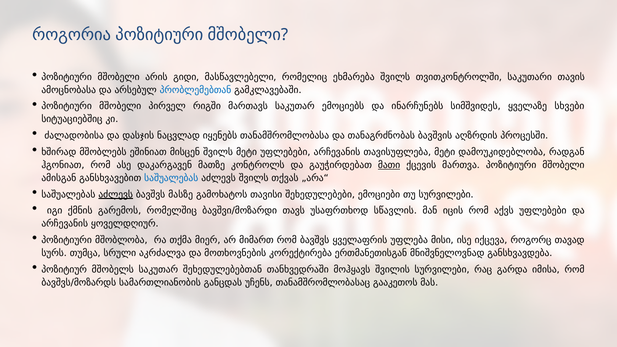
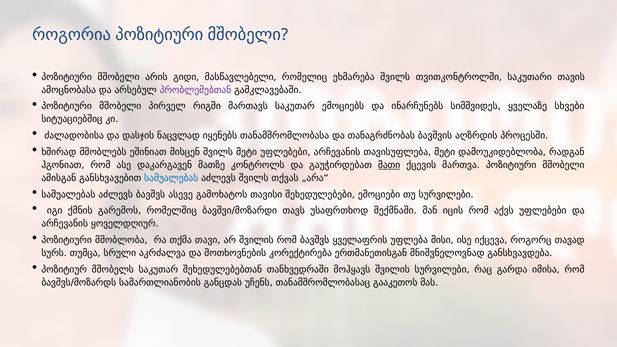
პრობლემებთან colour: blue -> purple
აძლევს at (116, 194) underline: present -> none
მასზე: მასზე -> ასევე
სწავლის: სწავლის -> შექმნაში
მიერ: მიერ -> თავი
არ მიმართ: მიმართ -> შვილის
